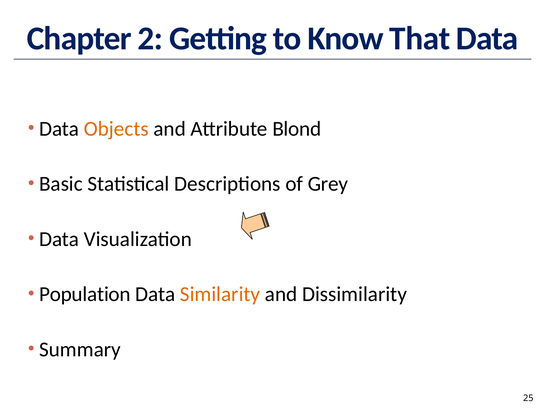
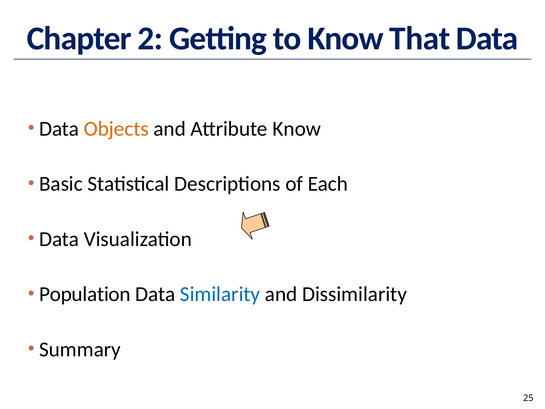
Attribute Blond: Blond -> Know
Grey: Grey -> Each
Similarity colour: orange -> blue
